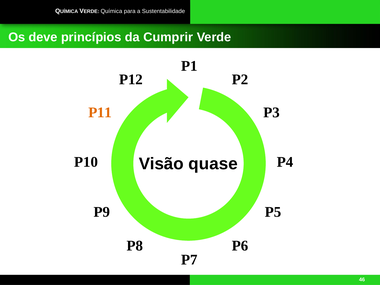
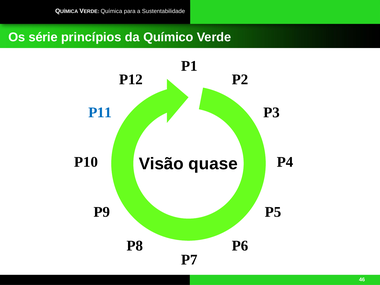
deve: deve -> série
Cumprir: Cumprir -> Químico
P11 colour: orange -> blue
